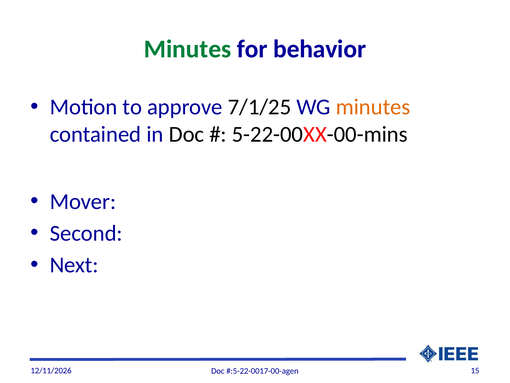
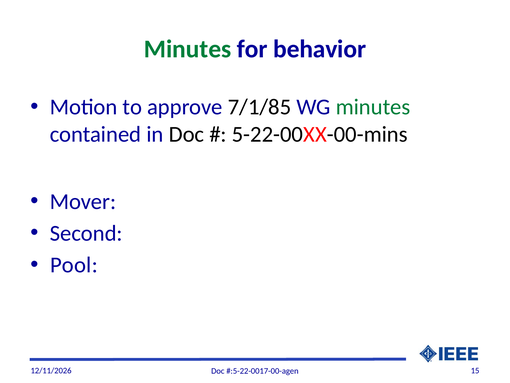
7/1/25: 7/1/25 -> 7/1/85
minutes at (373, 107) colour: orange -> green
Next: Next -> Pool
